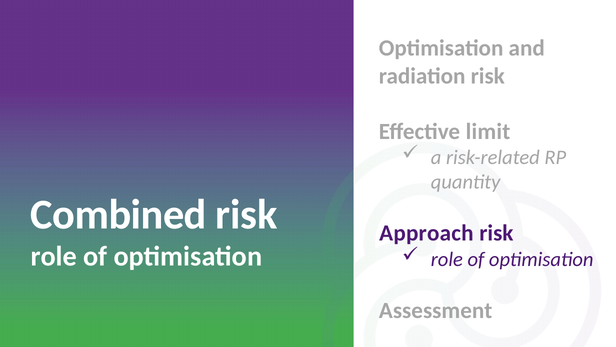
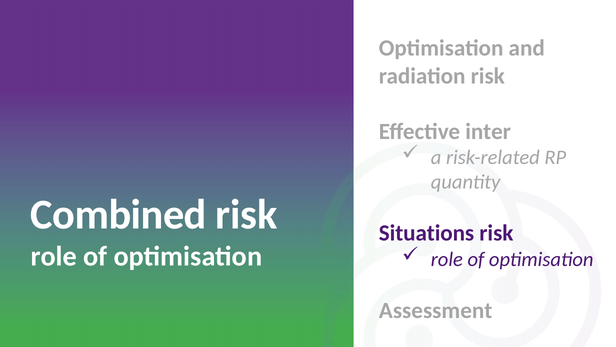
limit: limit -> inter
Approach: Approach -> Situations
